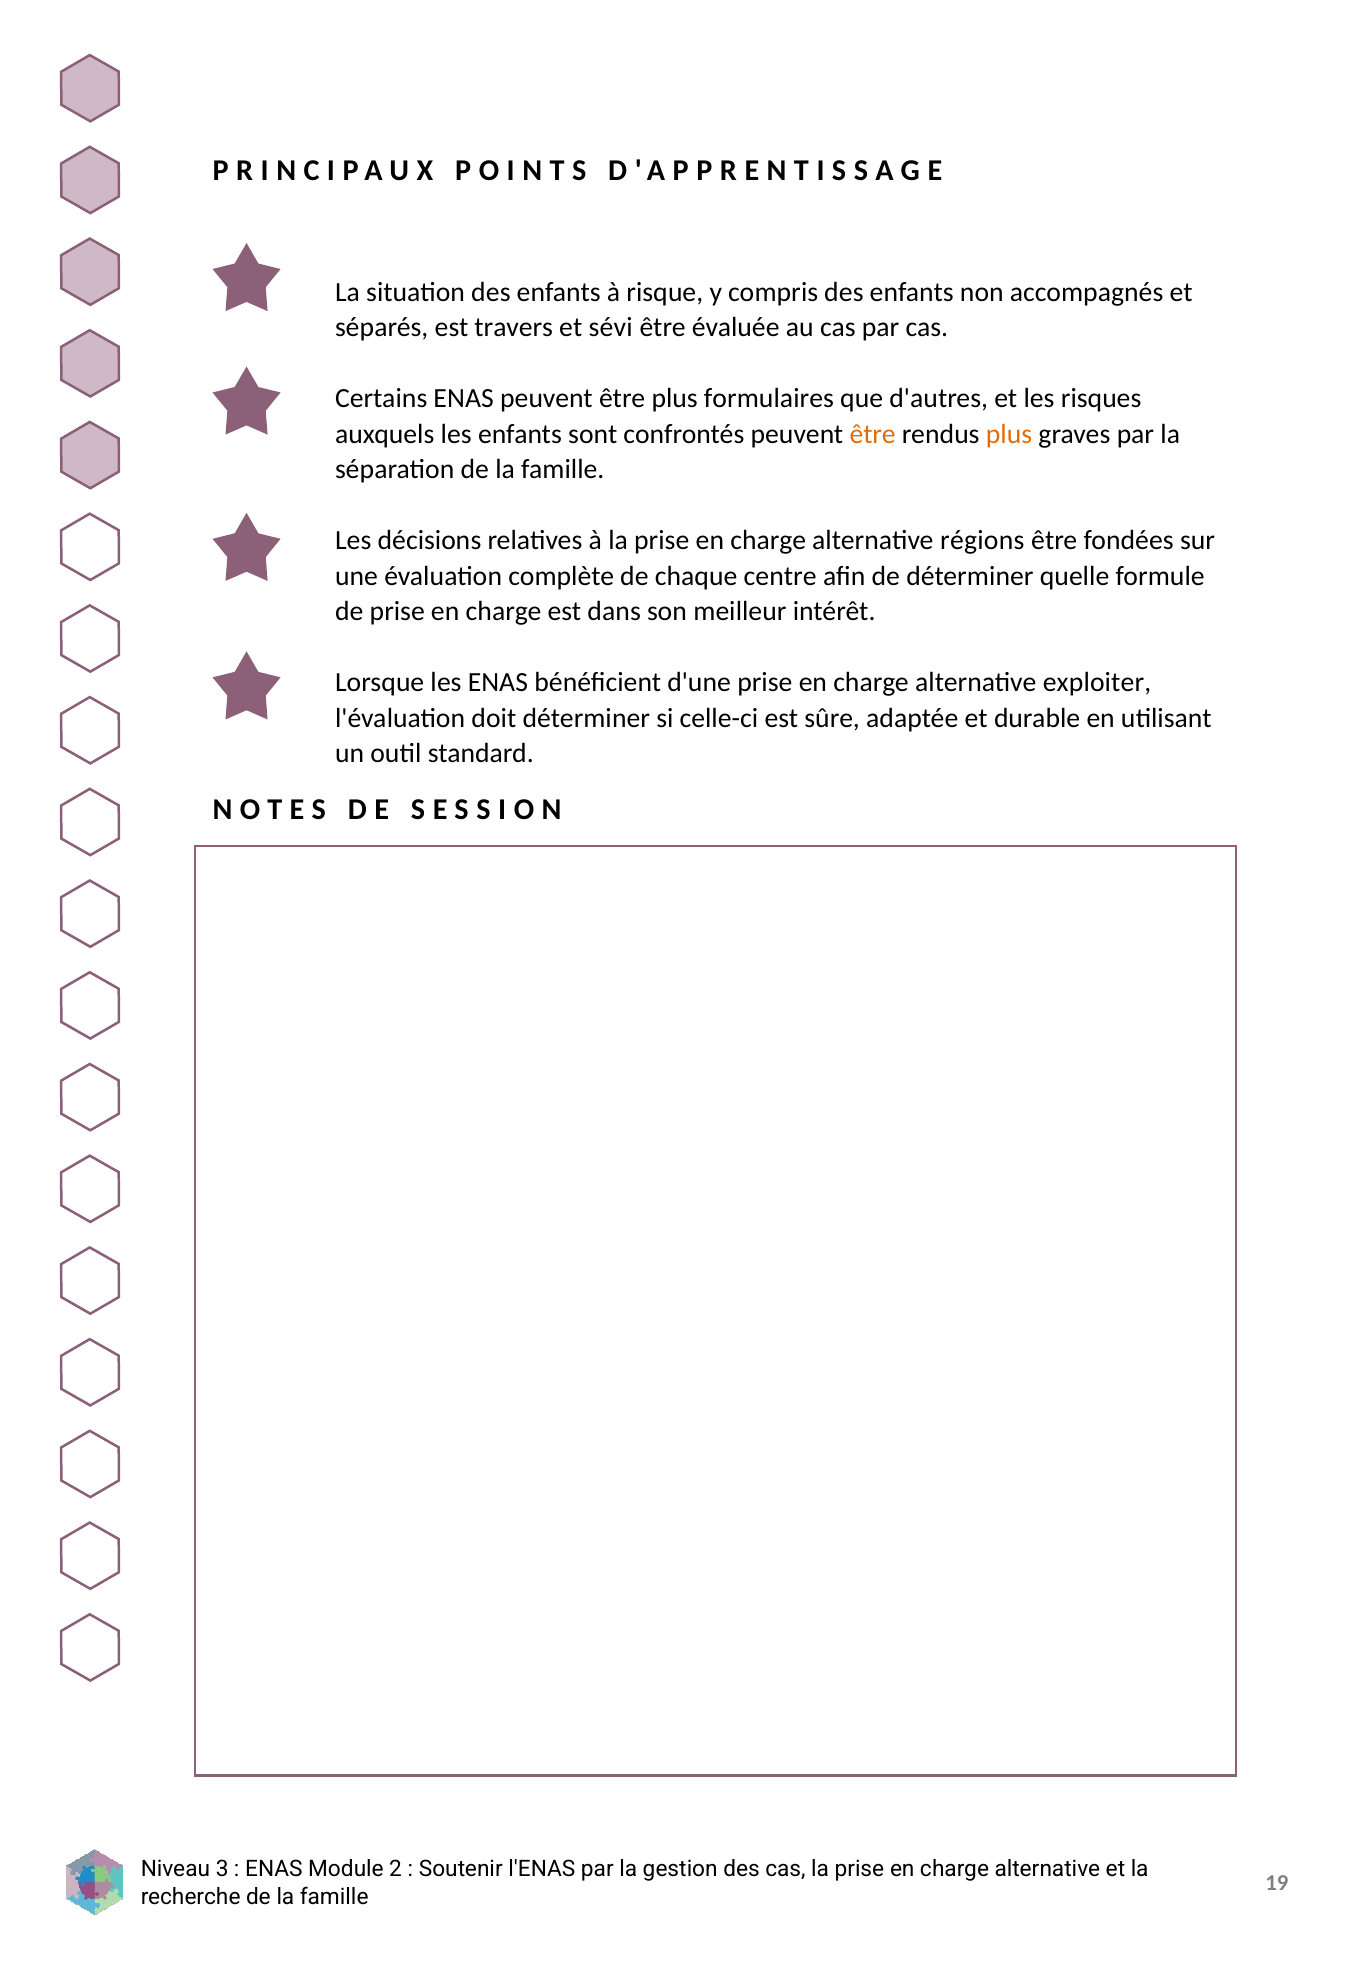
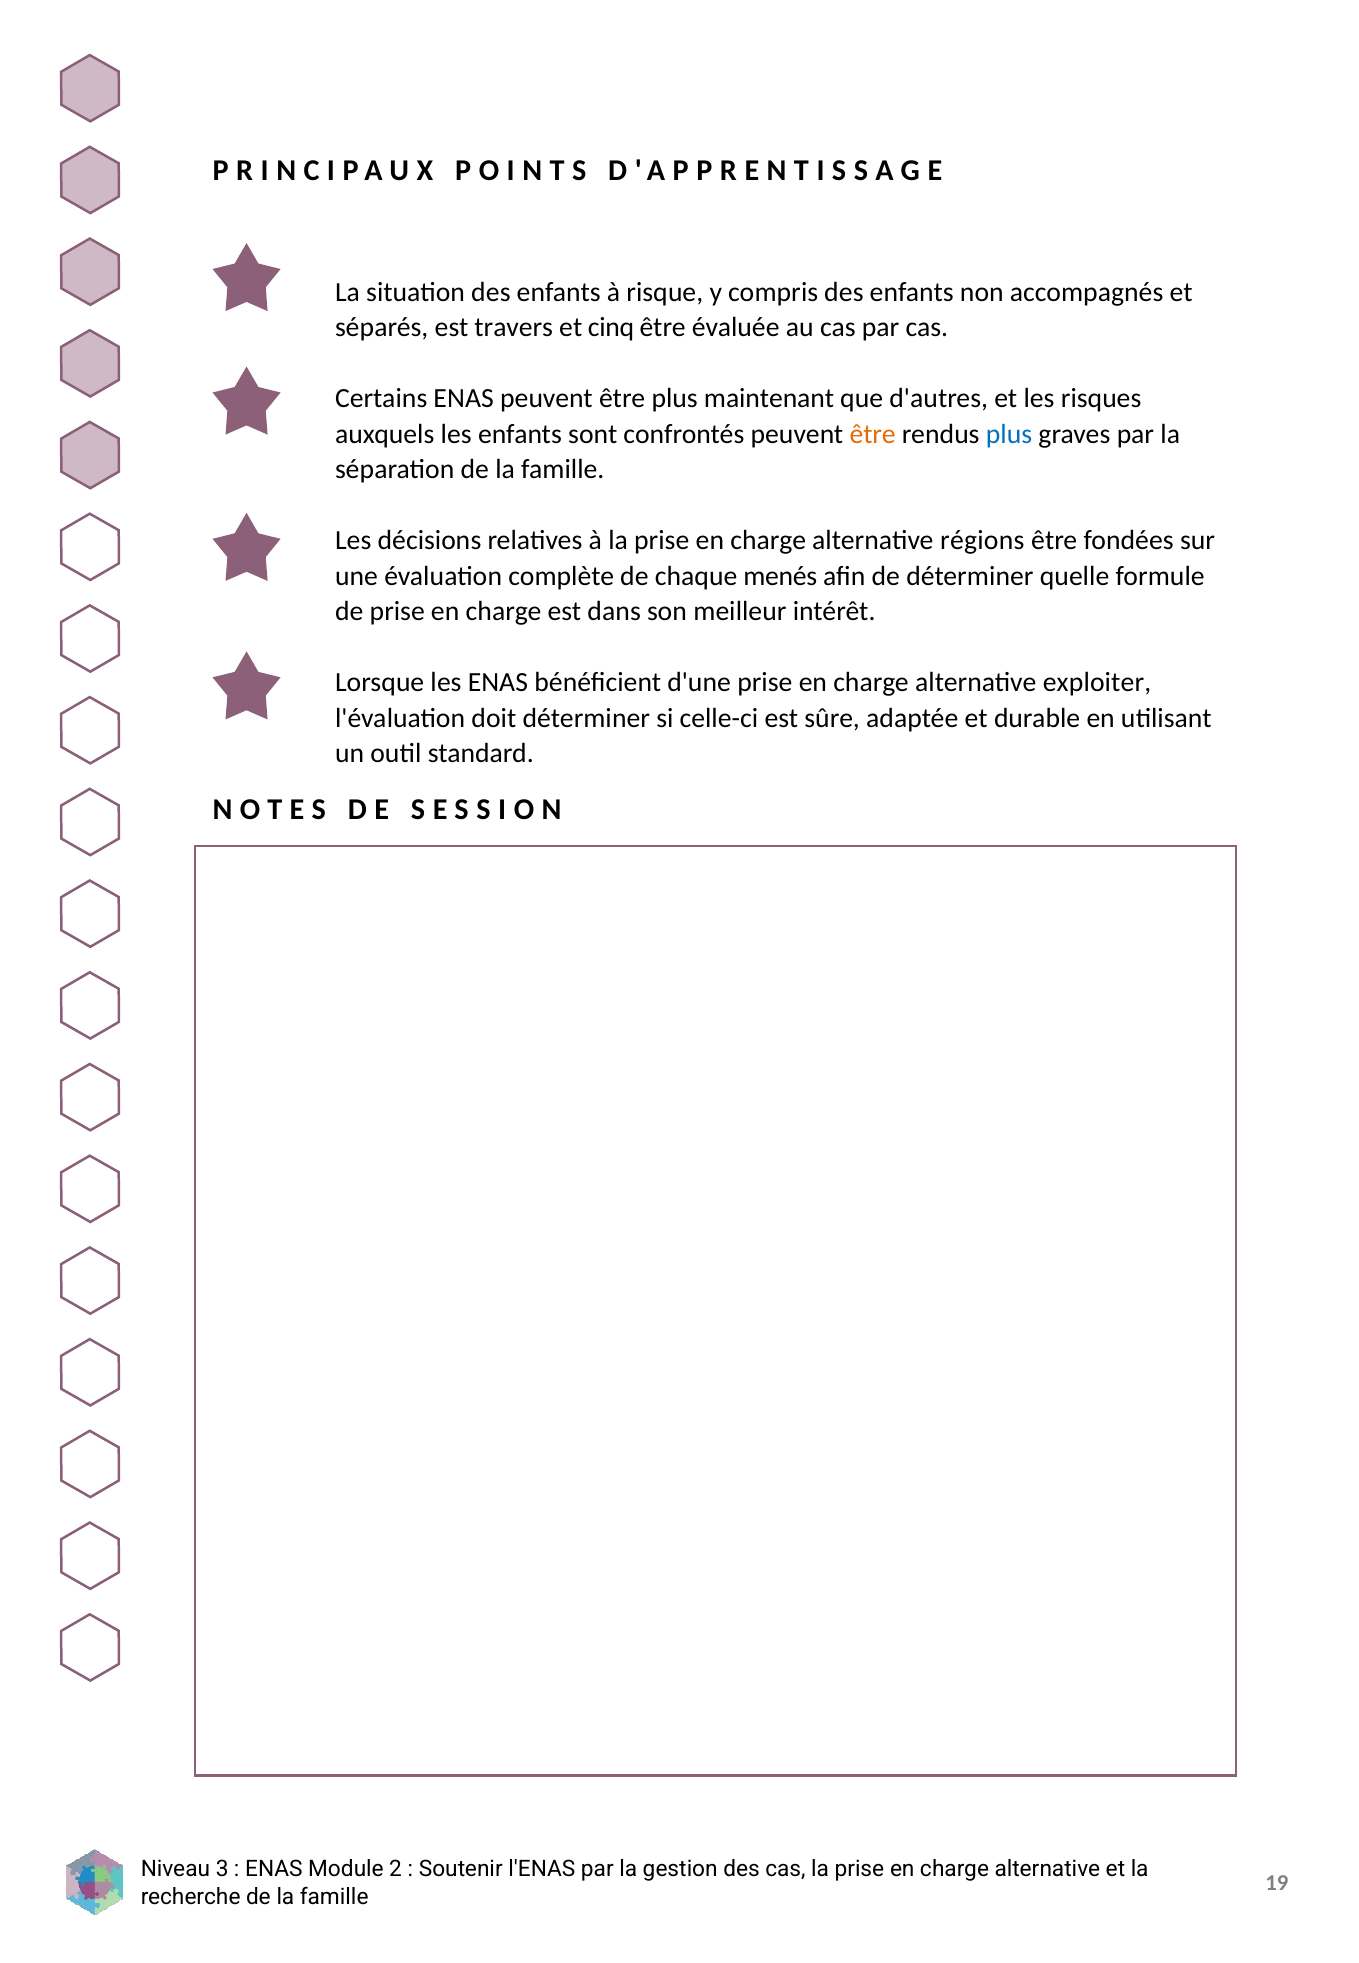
sévi: sévi -> cinq
formulaires: formulaires -> maintenant
plus at (1009, 434) colour: orange -> blue
centre: centre -> menés
